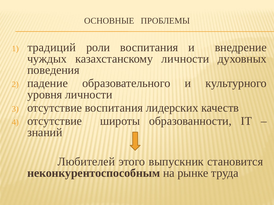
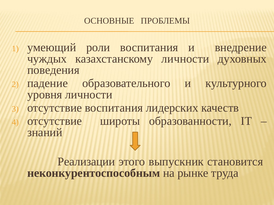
традиций: традиций -> умеющий
Любителей: Любителей -> Реализации
